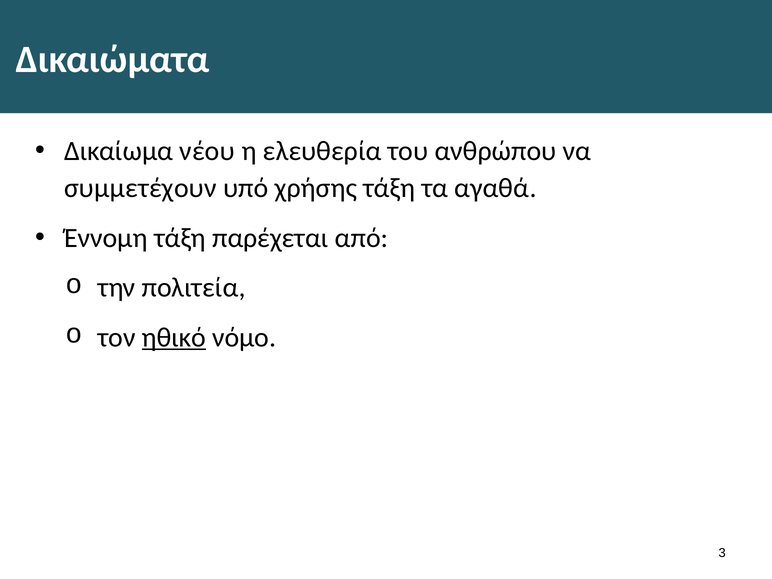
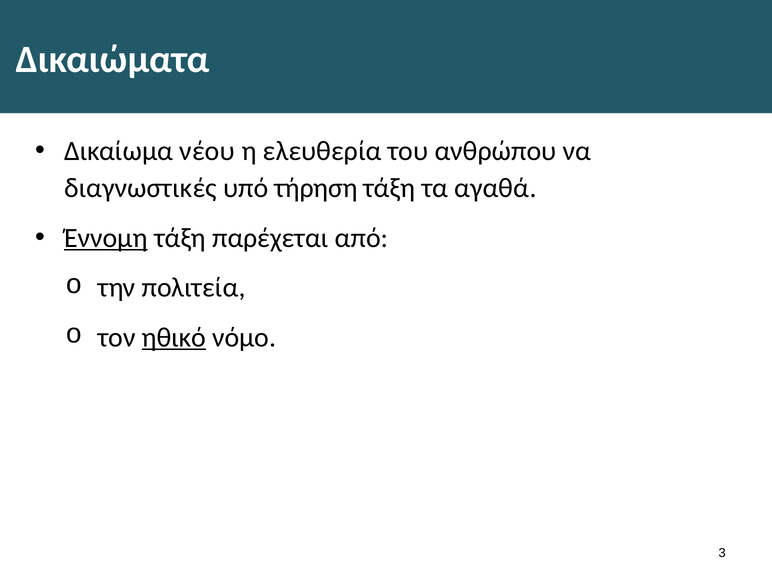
συμμετέχουν: συμμετέχουν -> διαγνωστικές
χρήσης: χρήσης -> τήρηση
Έννομη underline: none -> present
